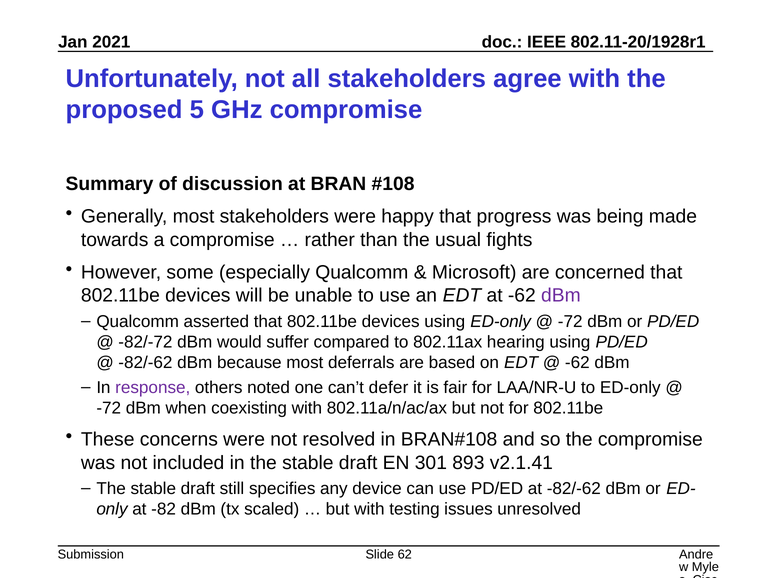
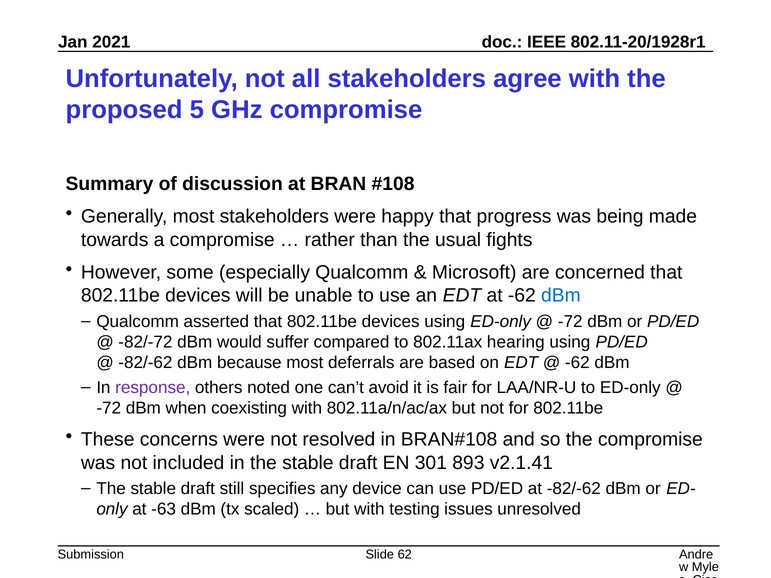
dBm at (561, 296) colour: purple -> blue
defer: defer -> avoid
-82: -82 -> -63
